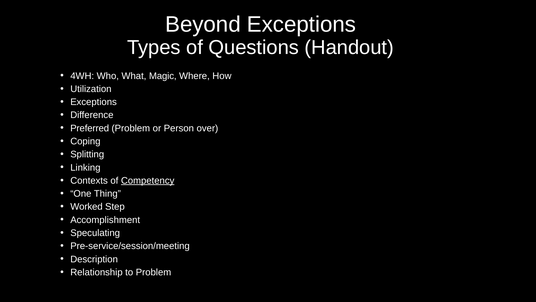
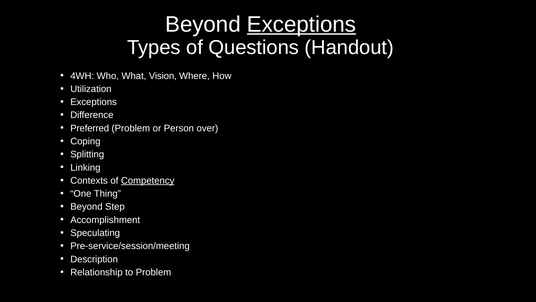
Exceptions at (301, 24) underline: none -> present
Magic: Magic -> Vision
Worked at (86, 207): Worked -> Beyond
